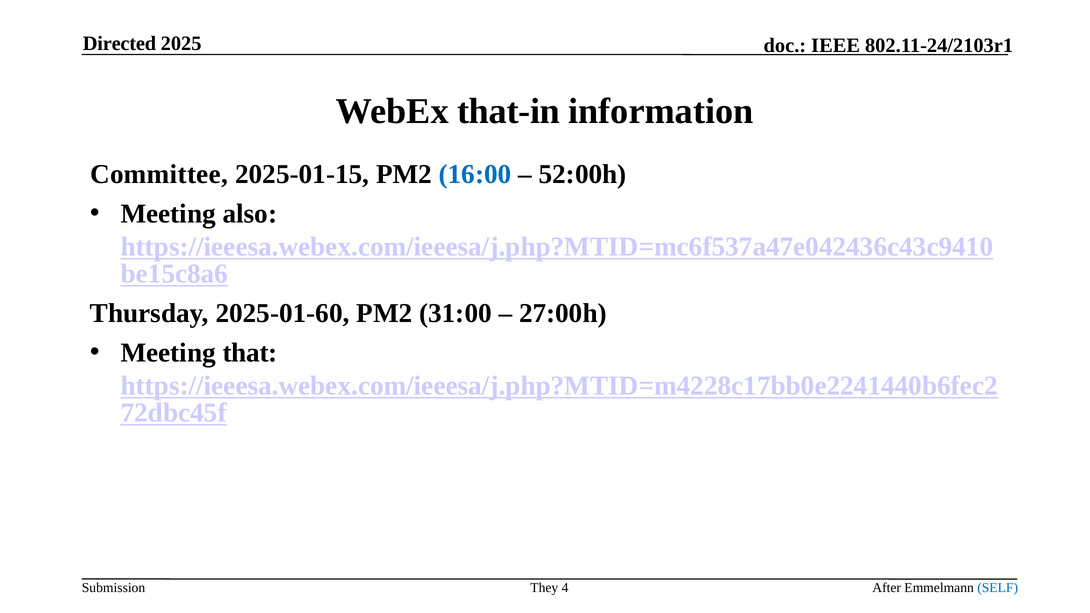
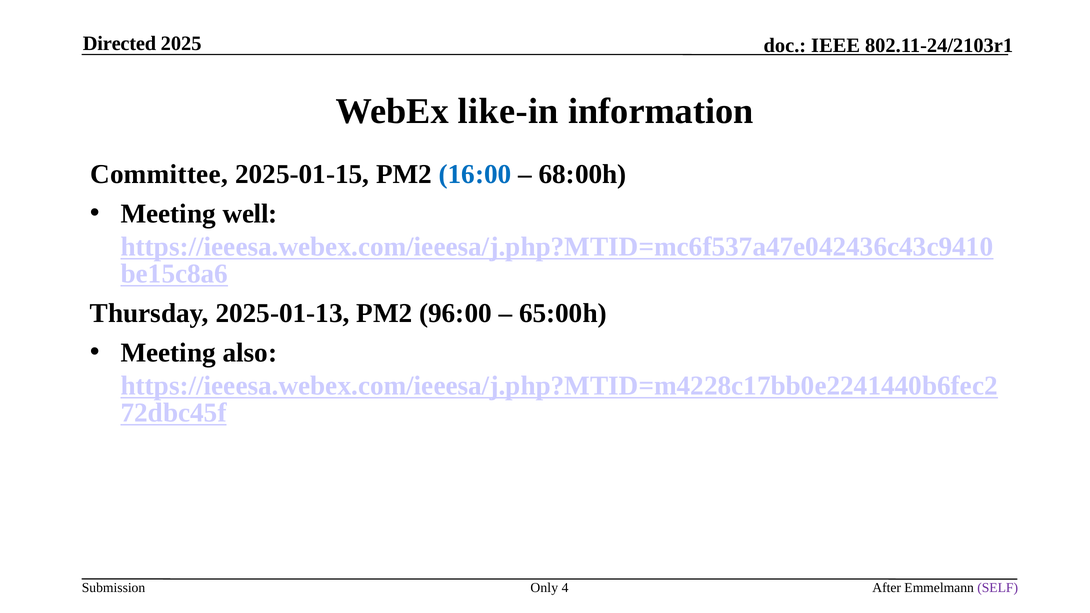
that-in: that-in -> like-in
52:00h: 52:00h -> 68:00h
also: also -> well
2025-01-60: 2025-01-60 -> 2025-01-13
31:00: 31:00 -> 96:00
27:00h: 27:00h -> 65:00h
that: that -> also
They: They -> Only
SELF colour: blue -> purple
